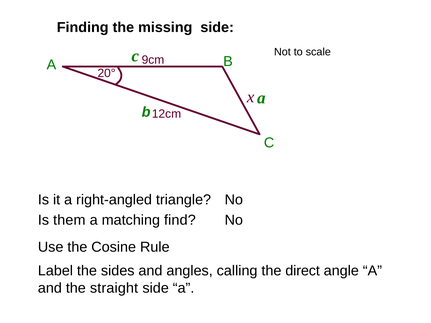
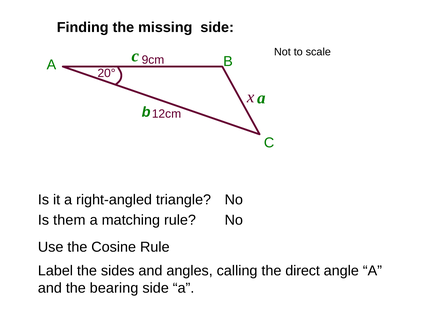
matching find: find -> rule
straight: straight -> bearing
